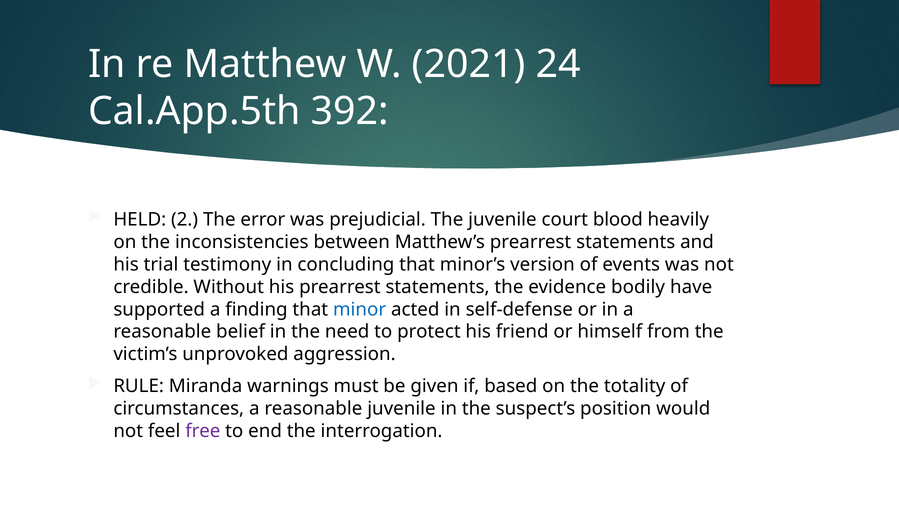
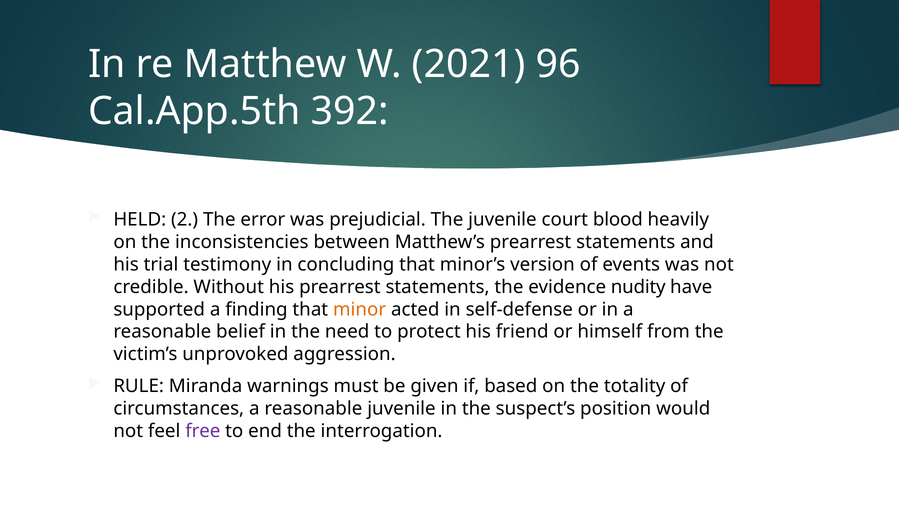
24: 24 -> 96
bodily: bodily -> nudity
minor colour: blue -> orange
